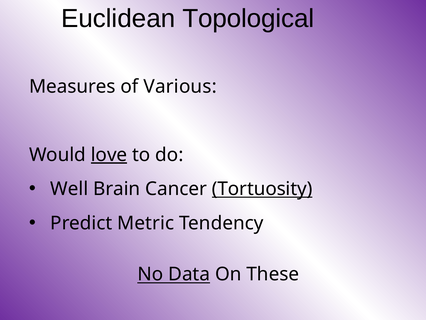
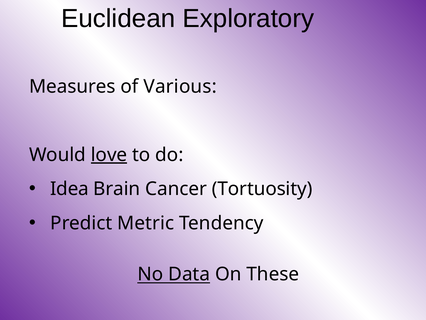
Topological: Topological -> Exploratory
Well: Well -> Idea
Tortuosity underline: present -> none
